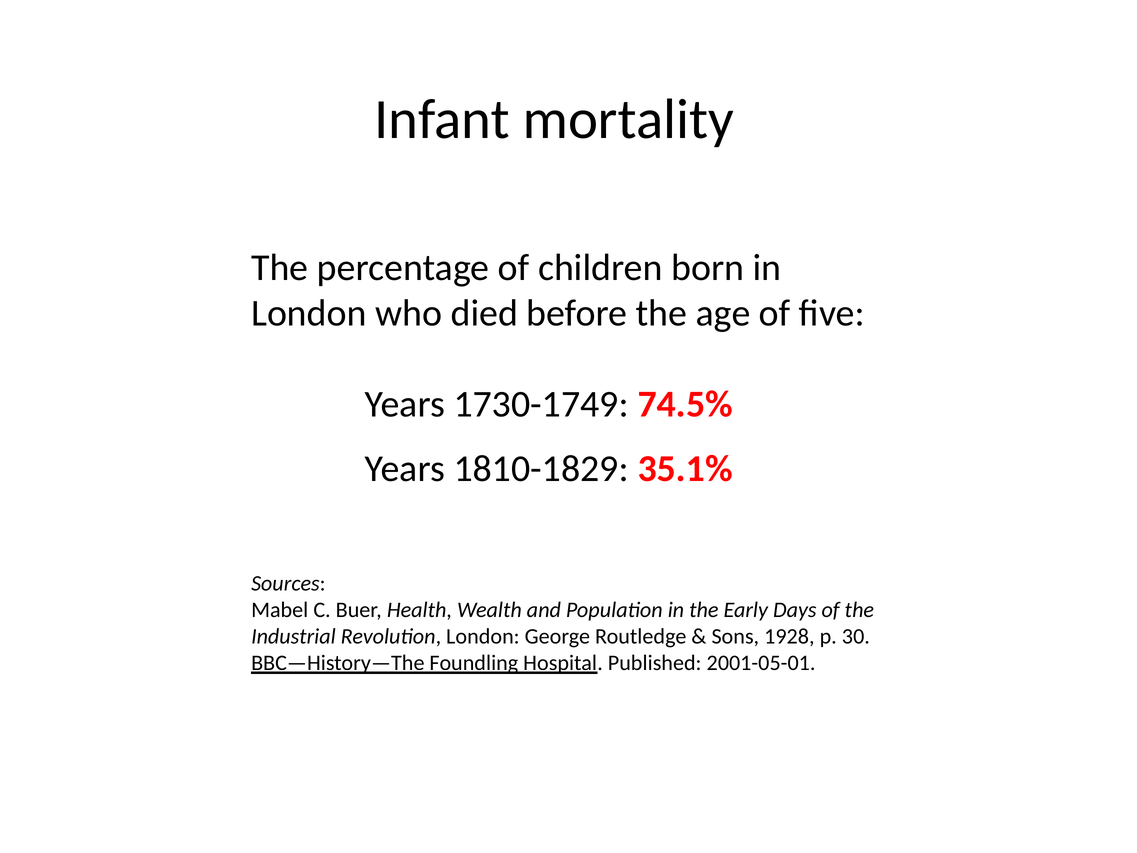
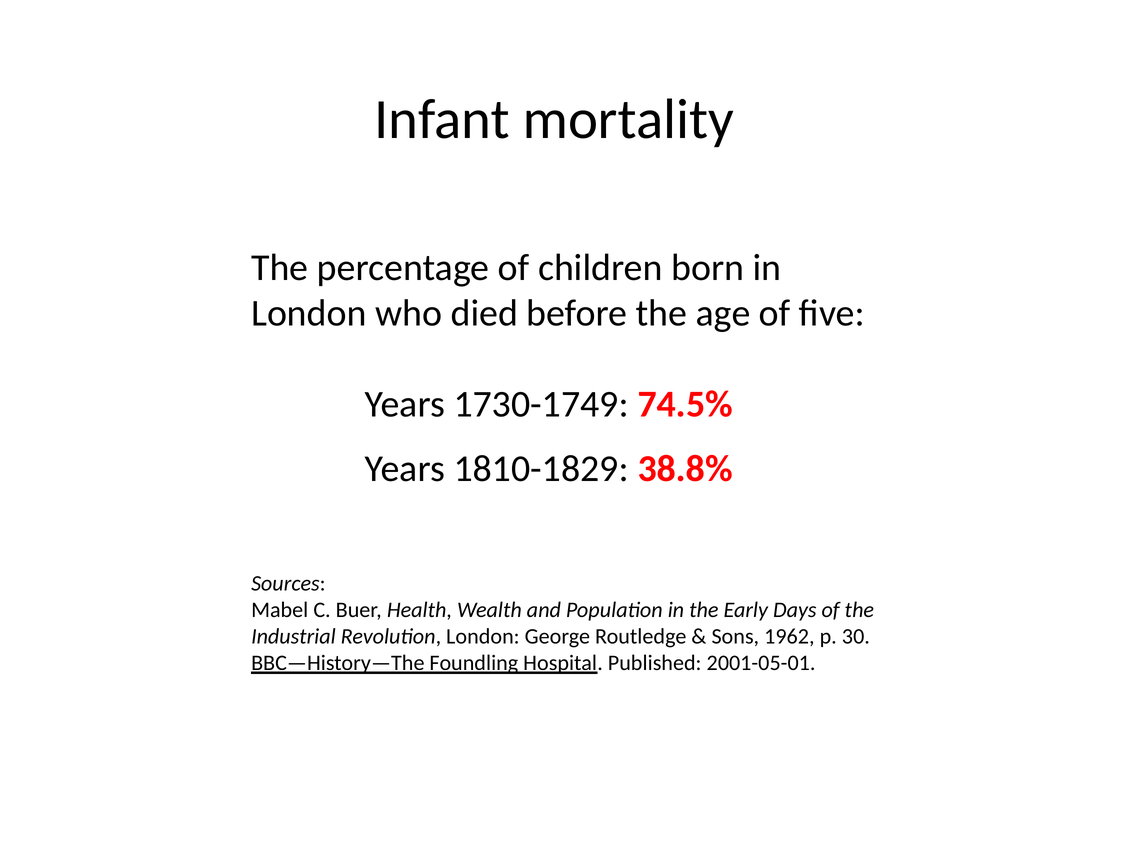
35.1%: 35.1% -> 38.8%
1928: 1928 -> 1962
